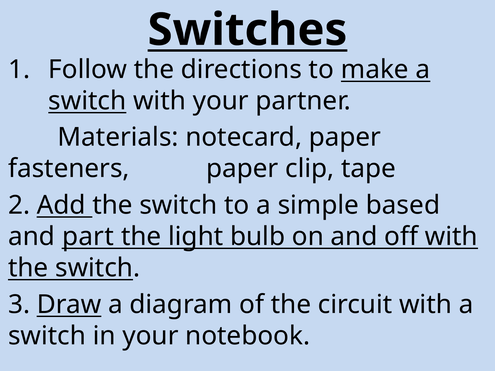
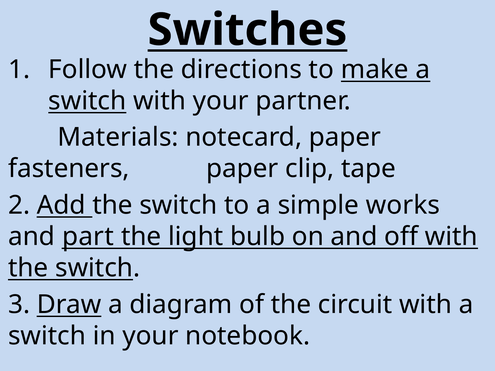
based: based -> works
